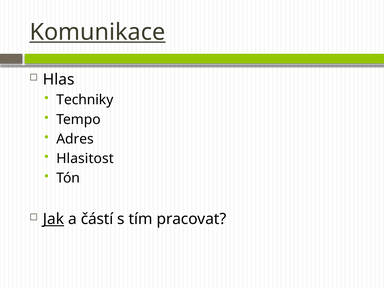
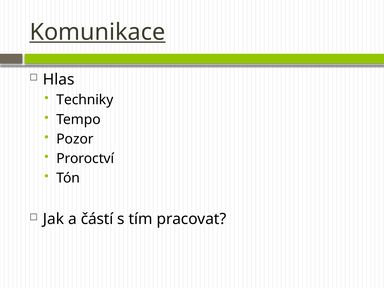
Adres: Adres -> Pozor
Hlasitost: Hlasitost -> Proroctví
Jak underline: present -> none
